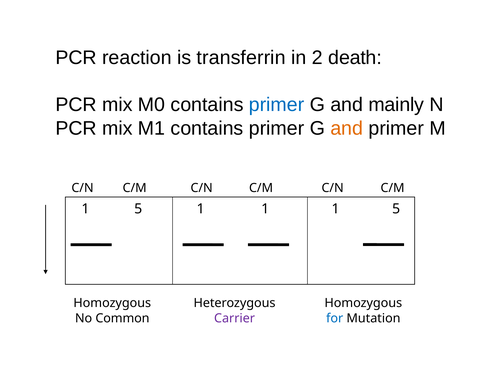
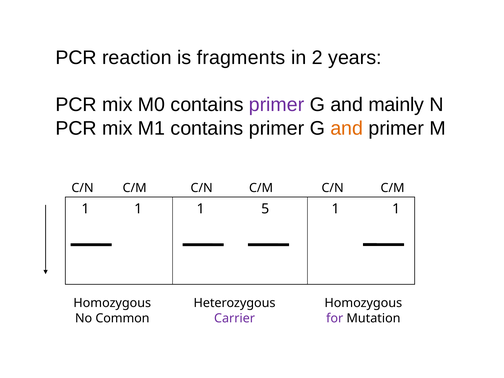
transferrin: transferrin -> fragments
death: death -> years
primer at (277, 105) colour: blue -> purple
5 at (138, 209): 5 -> 1
1 at (265, 209): 1 -> 5
5 at (396, 209): 5 -> 1
for colour: blue -> purple
